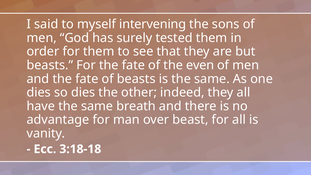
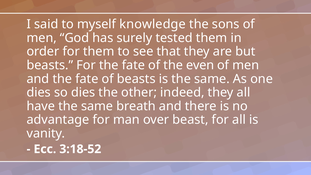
intervening: intervening -> knowledge
3:18-18: 3:18-18 -> 3:18-52
